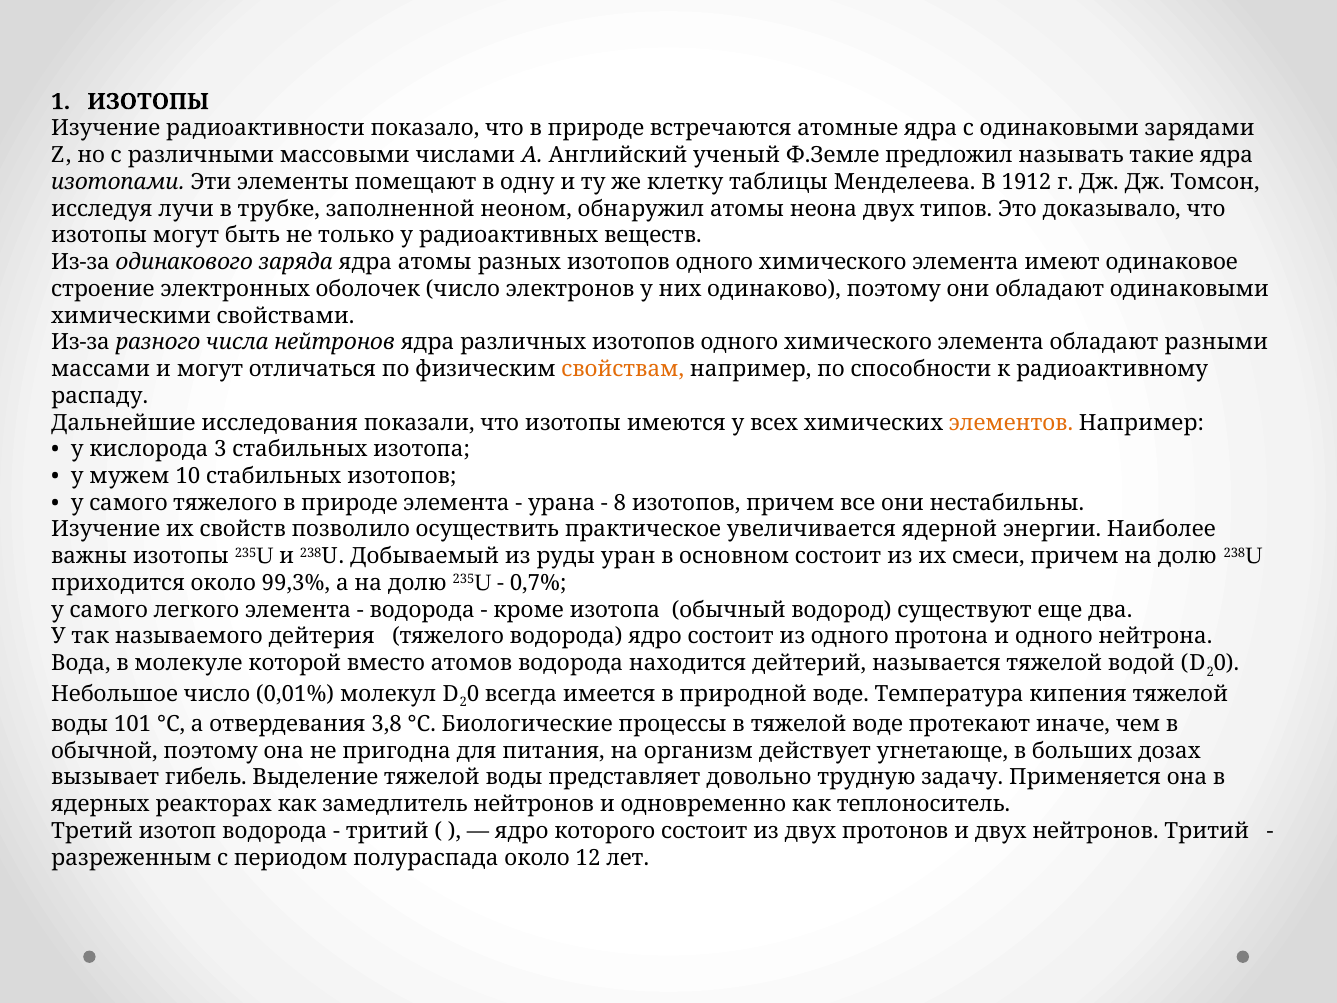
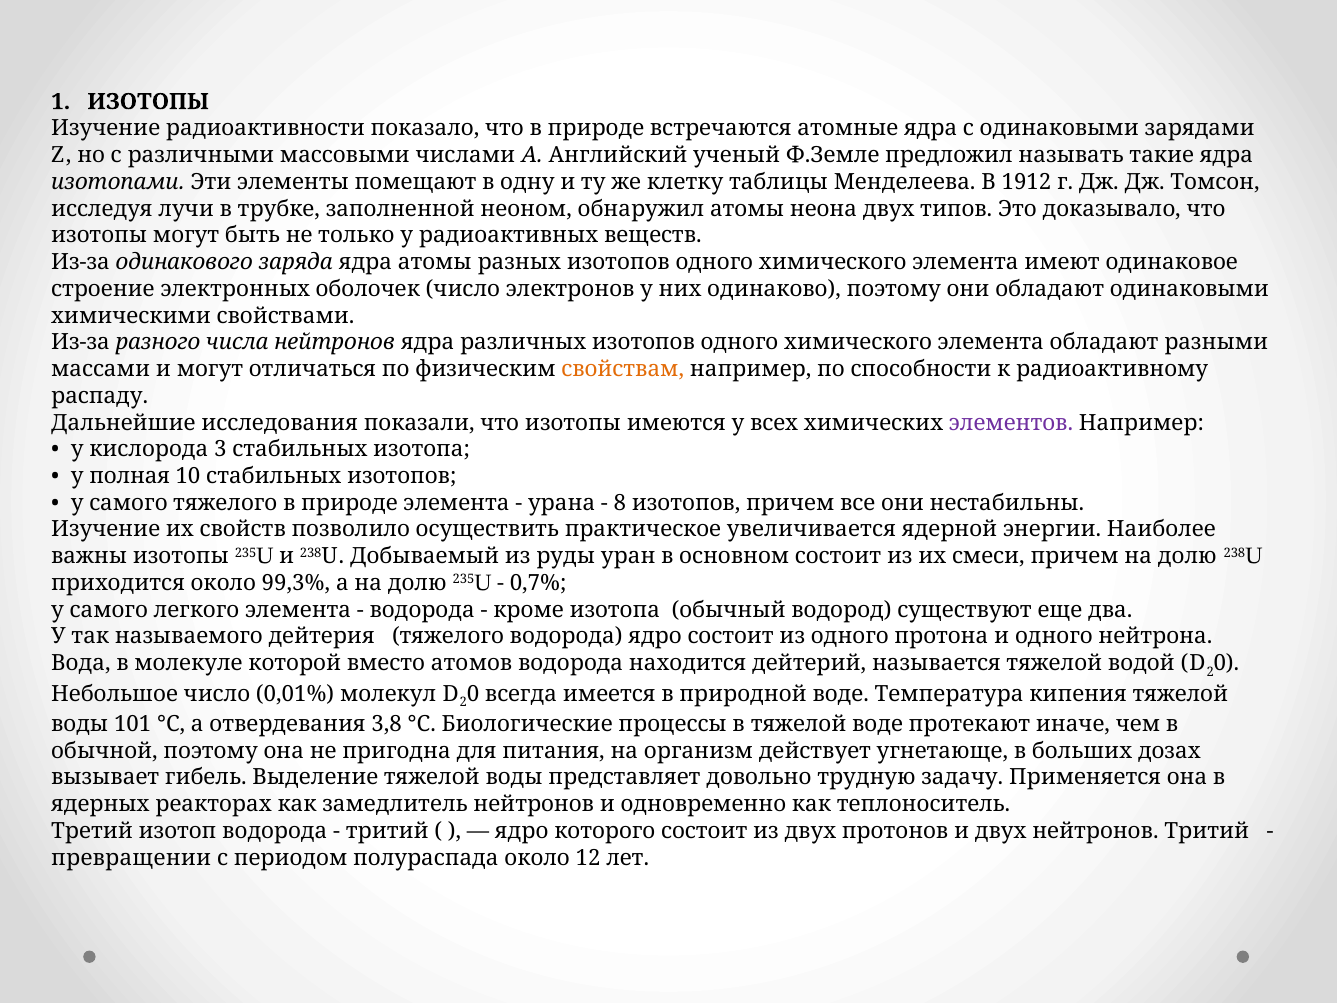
элементов colour: orange -> purple
мужем: мужем -> полная
разреженным: разреженным -> превращении
